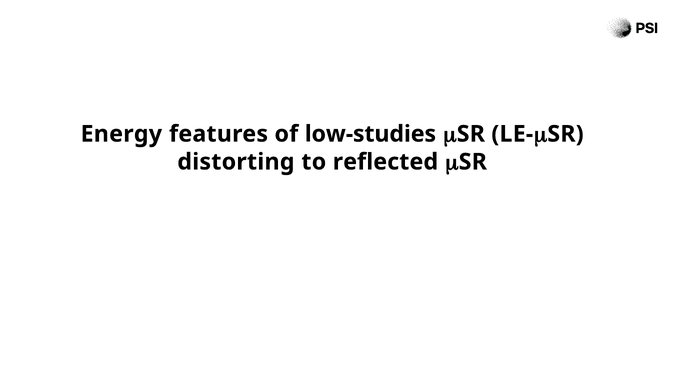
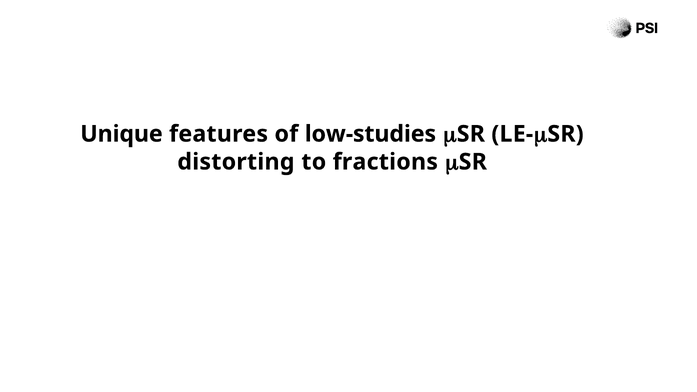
Energy: Energy -> Unique
reflected: reflected -> fractions
